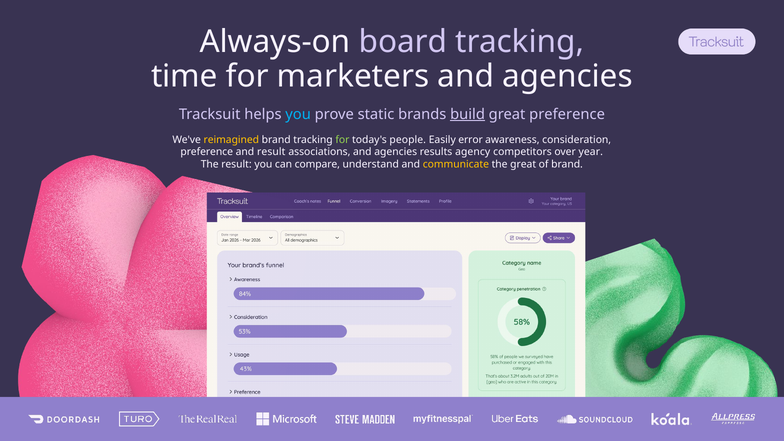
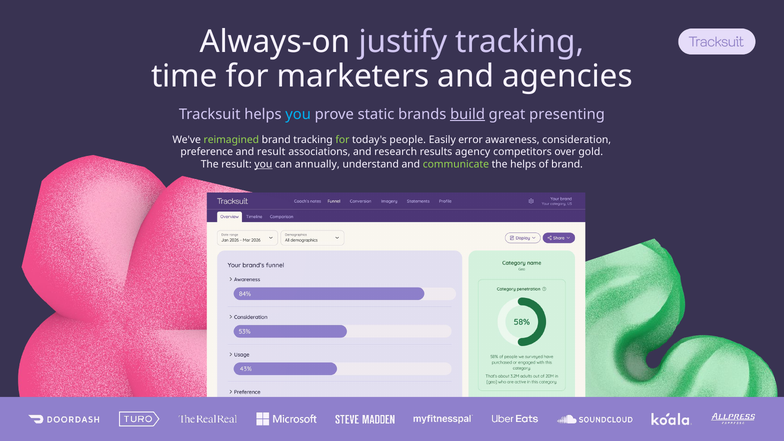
board: board -> justify
great preference: preference -> presenting
reimagined colour: yellow -> light green
associations and agencies: agencies -> research
year: year -> gold
you at (263, 164) underline: none -> present
compare: compare -> annually
communicate colour: yellow -> light green
the great: great -> helps
